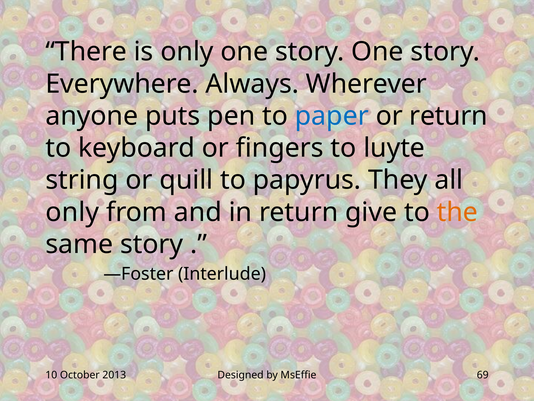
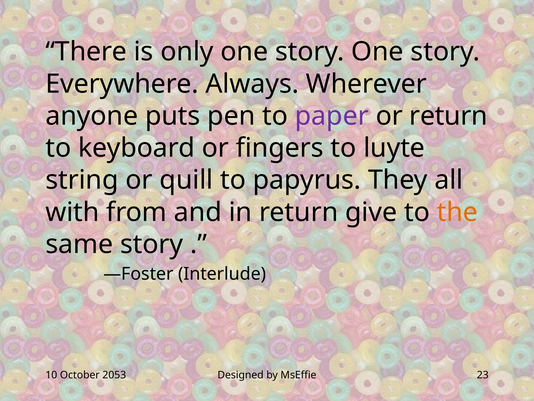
paper colour: blue -> purple
only at (72, 212): only -> with
2013: 2013 -> 2053
69: 69 -> 23
